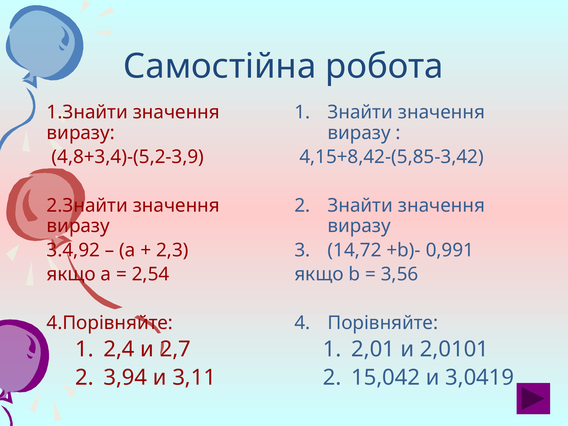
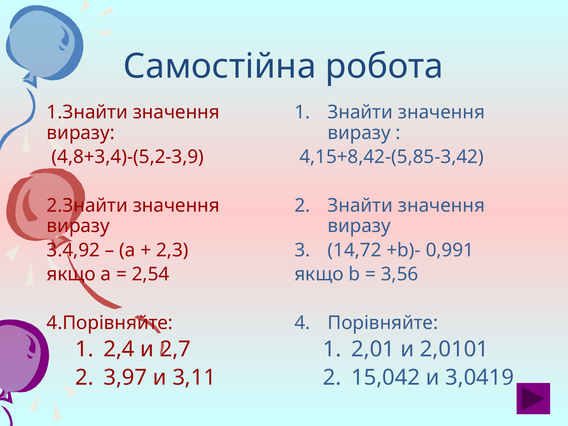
3,94: 3,94 -> 3,97
